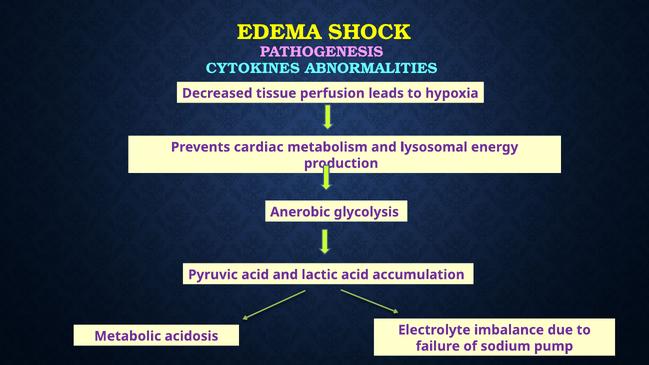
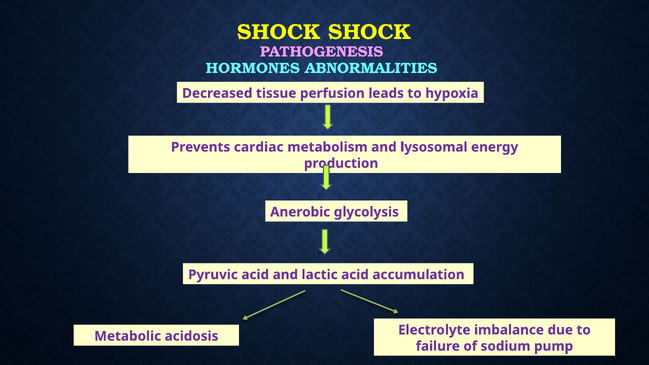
EDEMA at (279, 32): EDEMA -> SHOCK
CYTOKINES: CYTOKINES -> HORMONES
